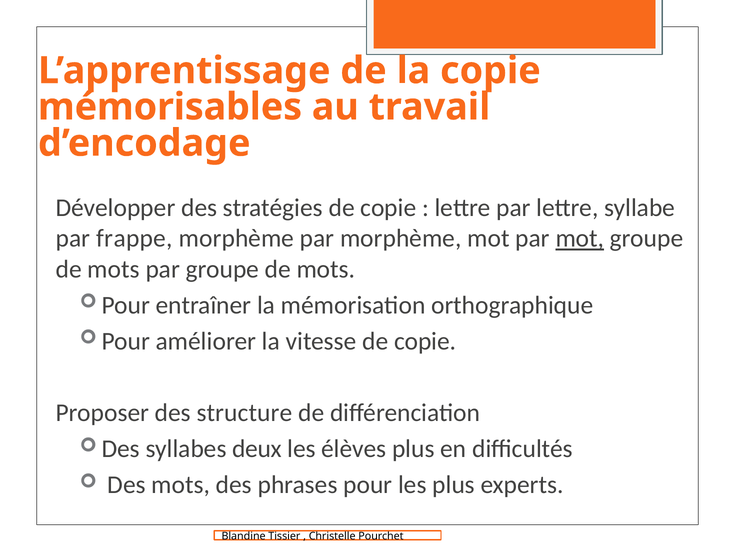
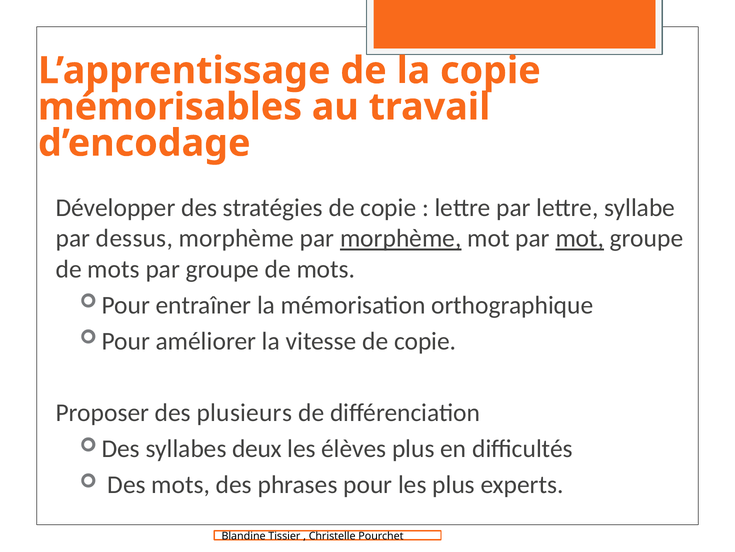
frappe: frappe -> dessus
morphème at (401, 238) underline: none -> present
structure: structure -> plusieurs
